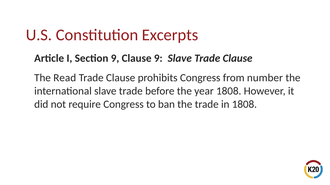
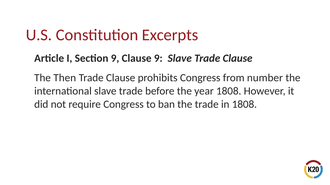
Read: Read -> Then
